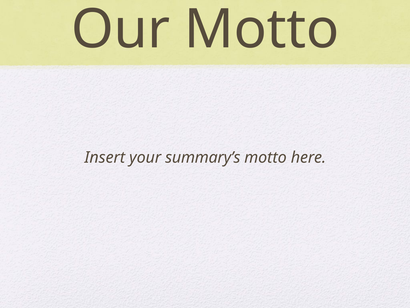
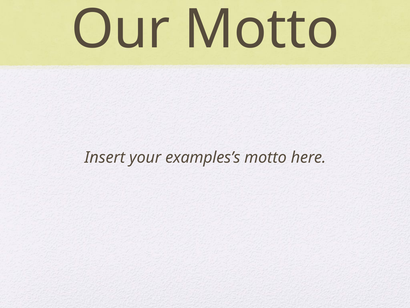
summary’s: summary’s -> examples’s
